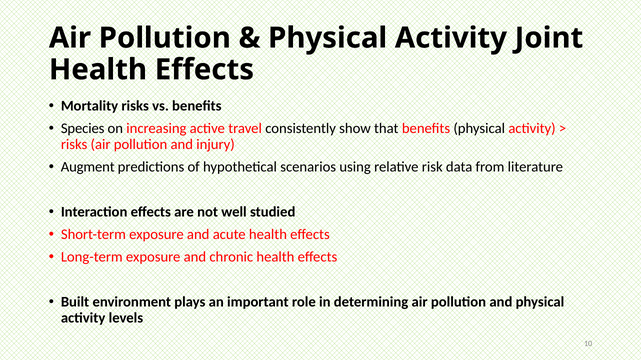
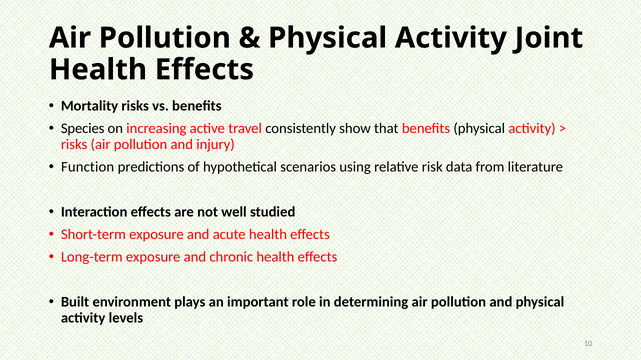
Augment: Augment -> Function
